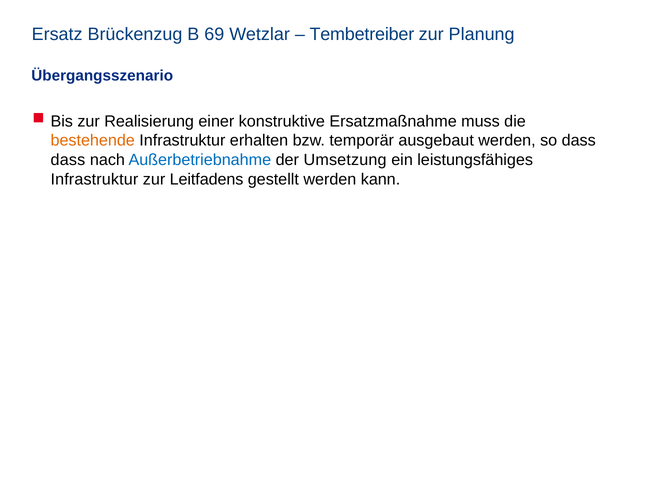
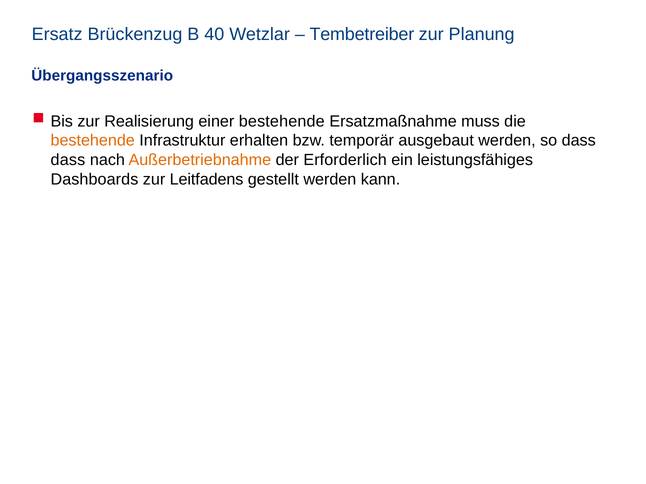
69: 69 -> 40
einer konstruktive: konstruktive -> bestehende
Außerbetriebnahme colour: blue -> orange
Umsetzung: Umsetzung -> Erforderlich
Infrastruktur at (94, 180): Infrastruktur -> Dashboards
